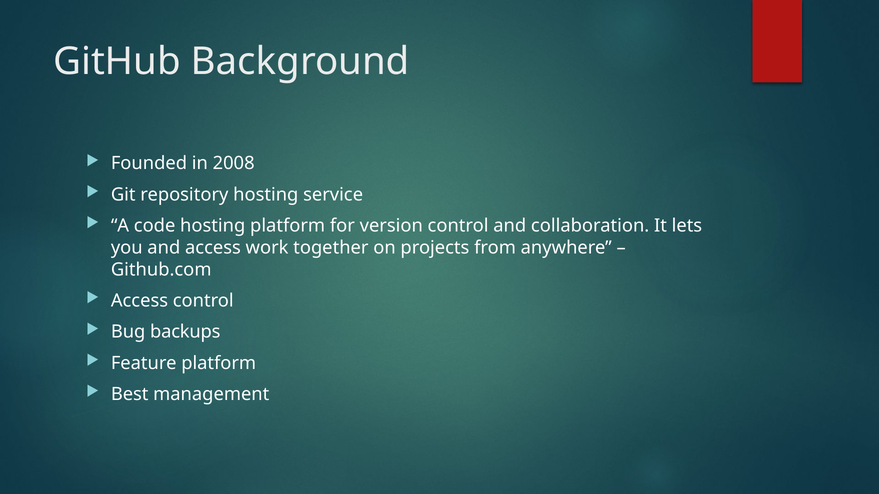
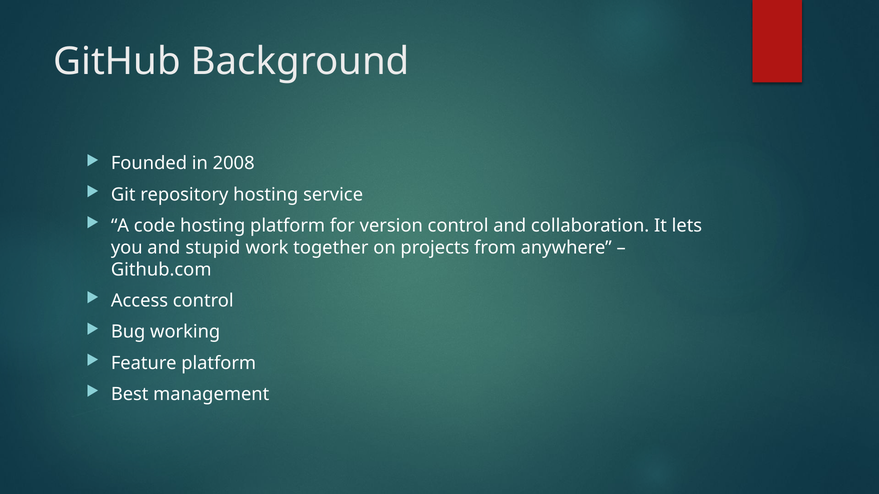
and access: access -> stupid
backups: backups -> working
